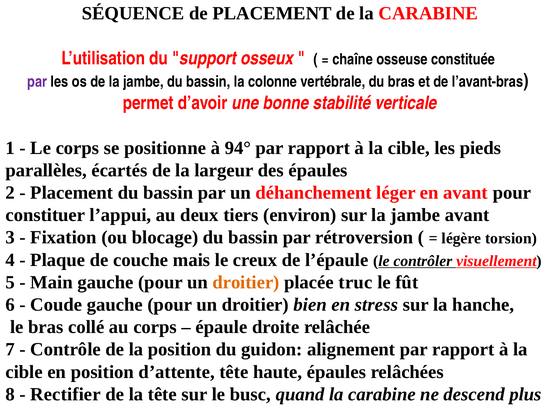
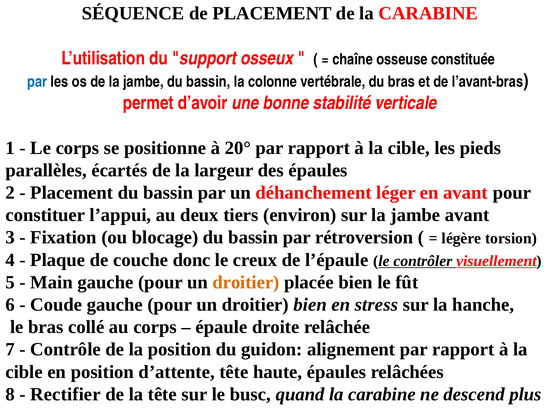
par at (37, 82) colour: purple -> blue
94°: 94° -> 20°
mais: mais -> donc
placée truc: truc -> bien
